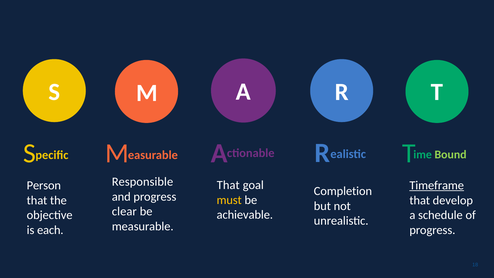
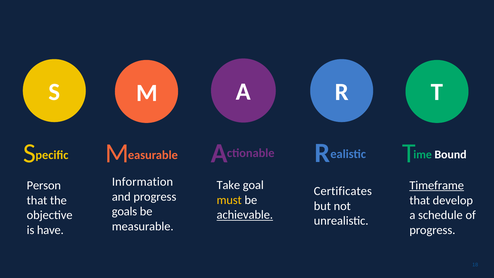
Bound colour: light green -> white
Responsible: Responsible -> Information
That at (228, 185): That -> Take
Completion: Completion -> Certificates
clear: clear -> goals
achievable underline: none -> present
each: each -> have
